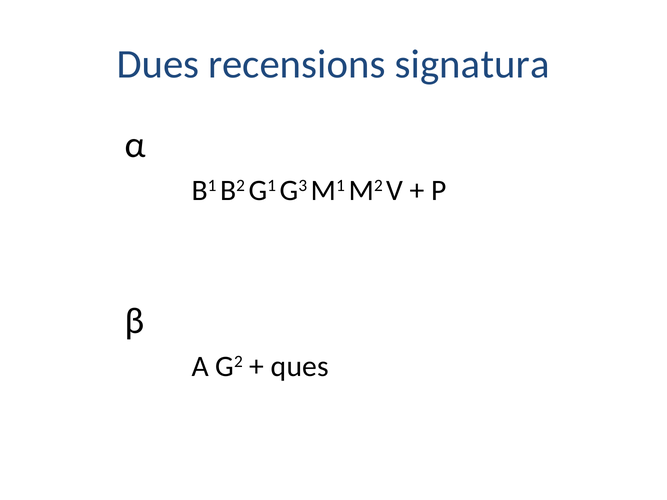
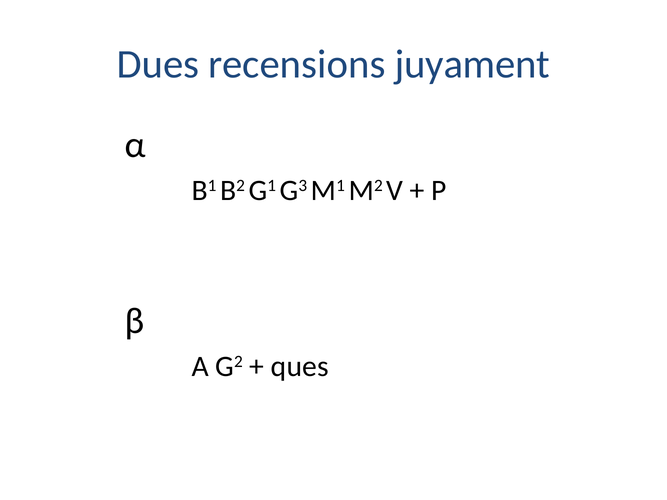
signatura: signatura -> juyament
